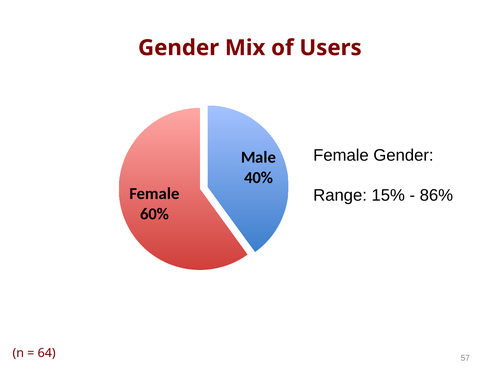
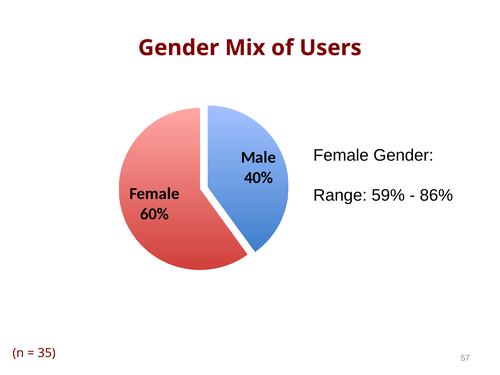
15%: 15% -> 59%
64: 64 -> 35
